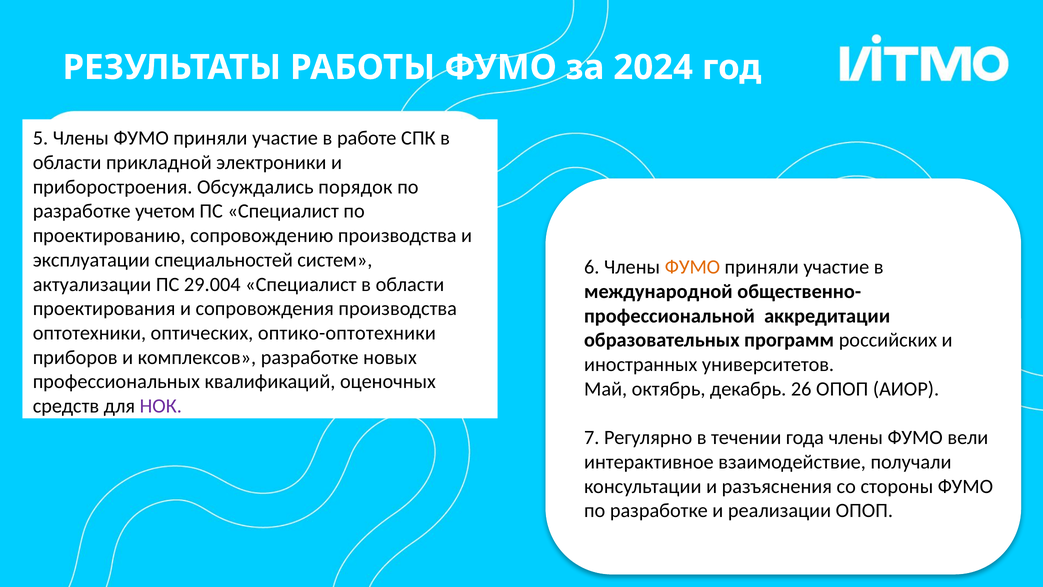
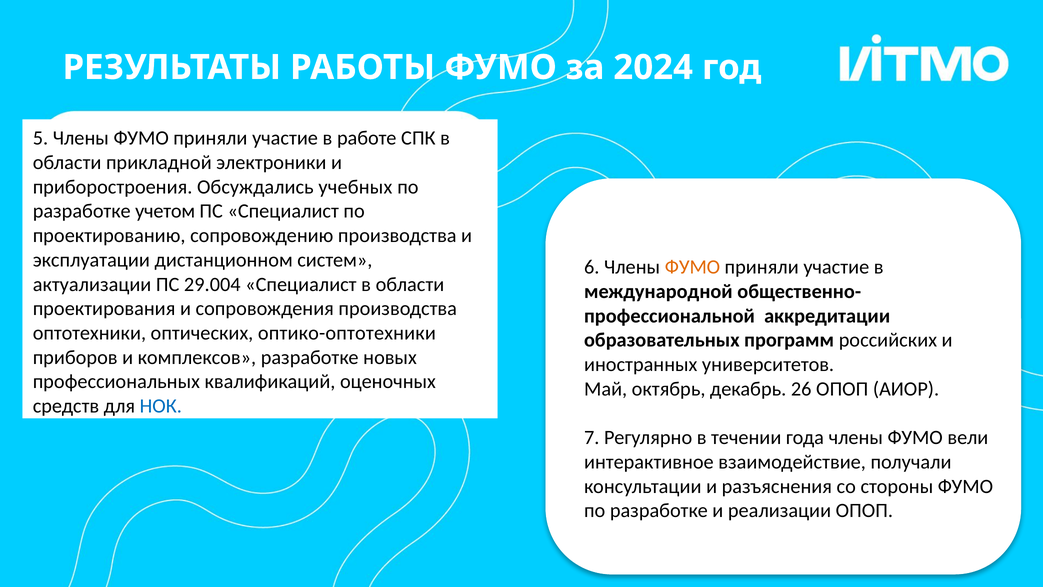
порядок: порядок -> учебных
специальностей: специальностей -> дистанционном
НОК colour: purple -> blue
